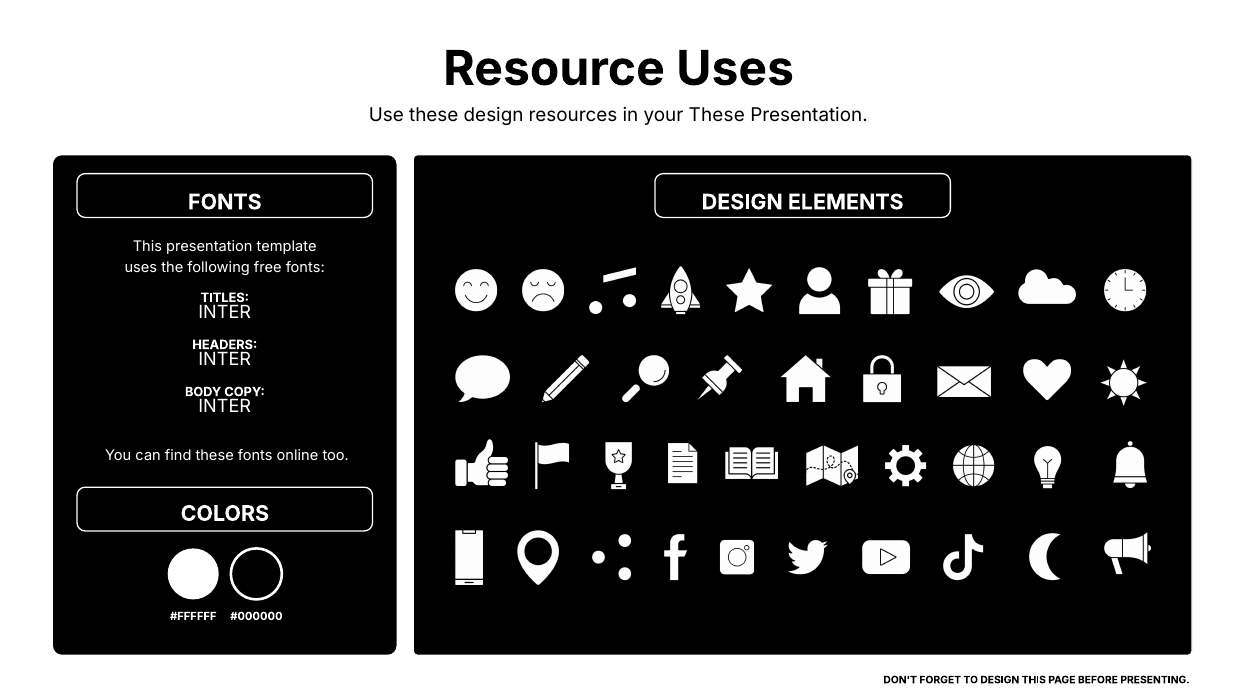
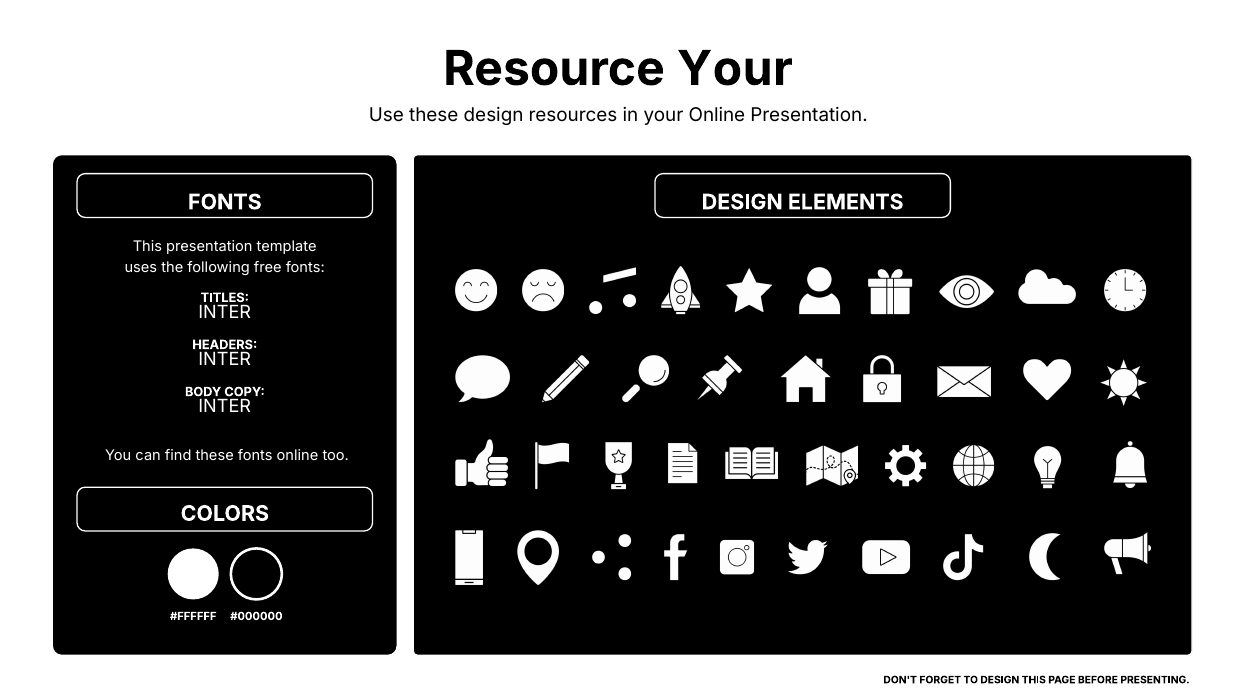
Resource Uses: Uses -> Your
your These: These -> Online
